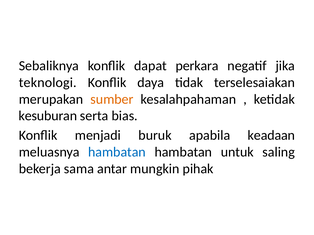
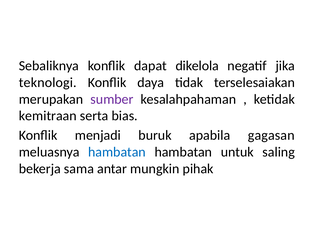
perkara: perkara -> dikelola
sumber colour: orange -> purple
kesuburan: kesuburan -> kemitraan
keadaan: keadaan -> gagasan
